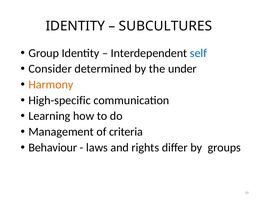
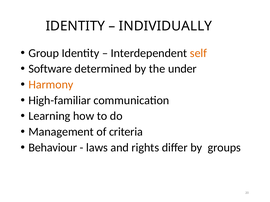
SUBCULTURES: SUBCULTURES -> INDIVIDUALLY
self colour: blue -> orange
Consider: Consider -> Software
High-specific: High-specific -> High-familiar
